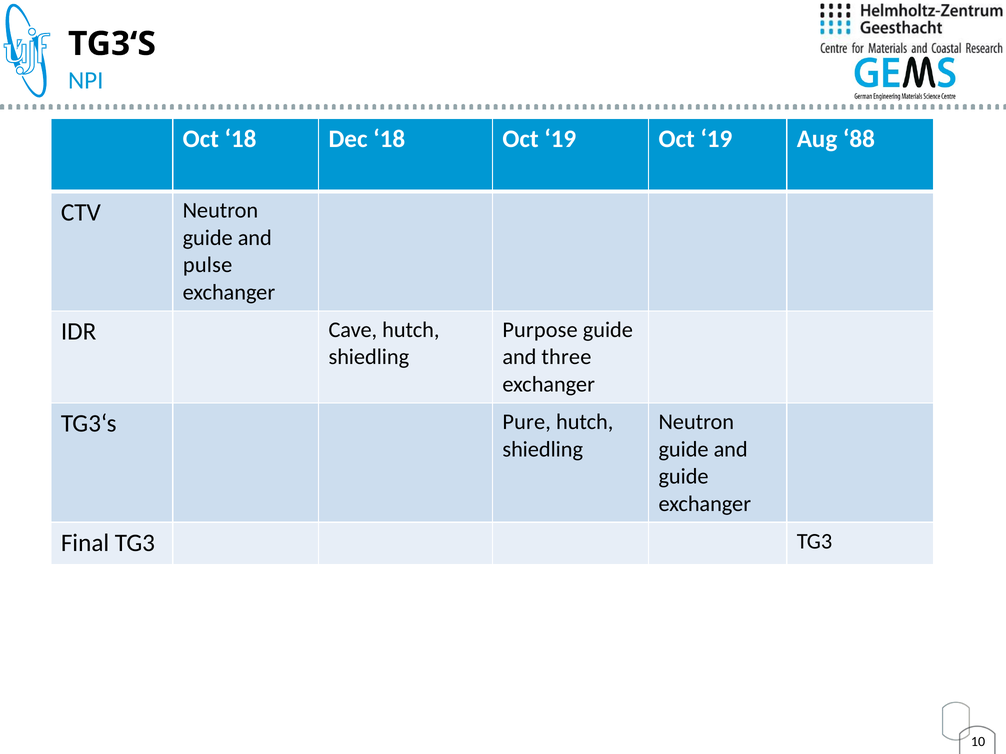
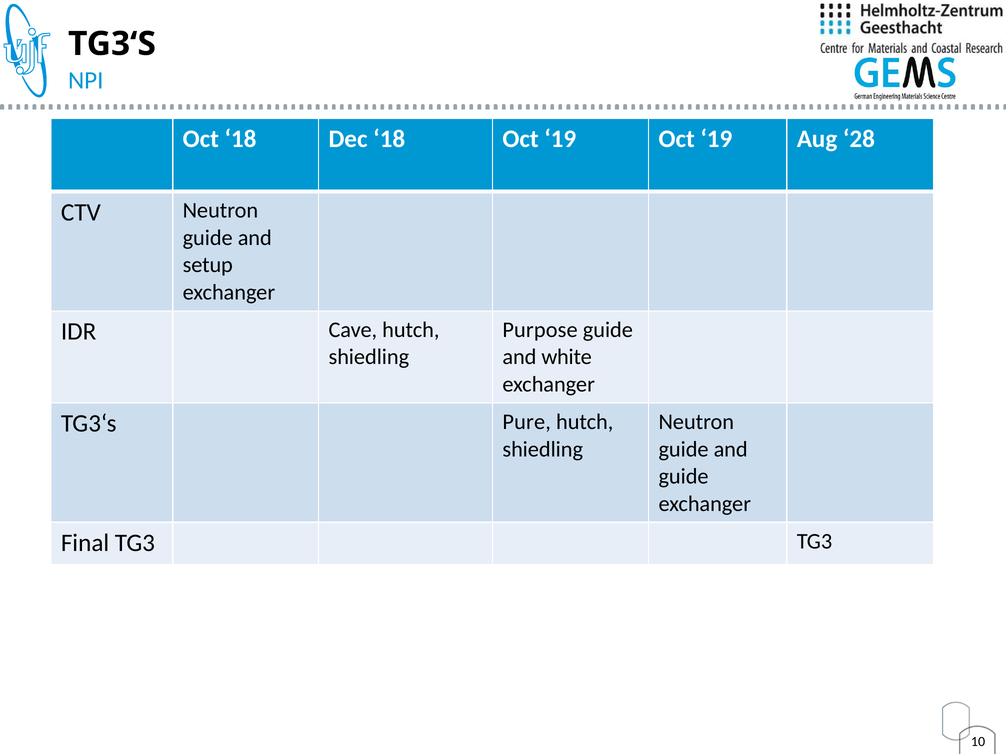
88: 88 -> 28
pulse: pulse -> setup
three: three -> white
